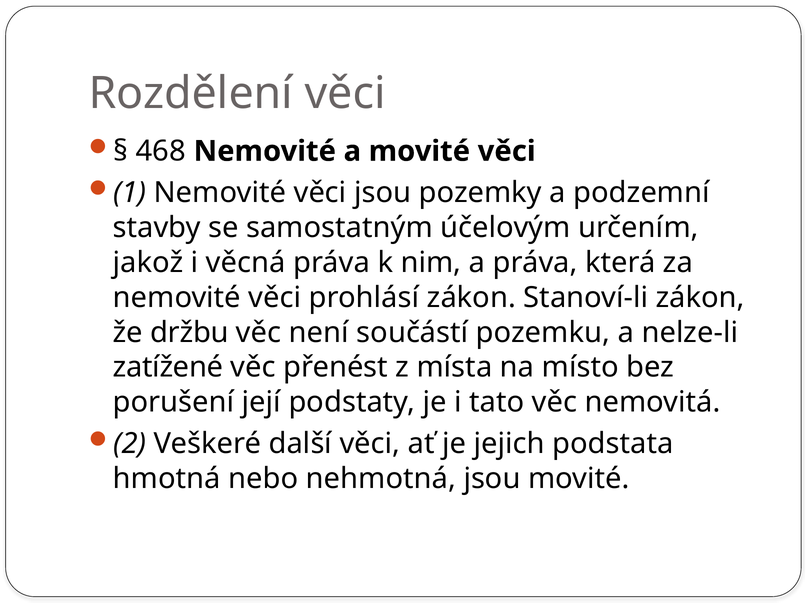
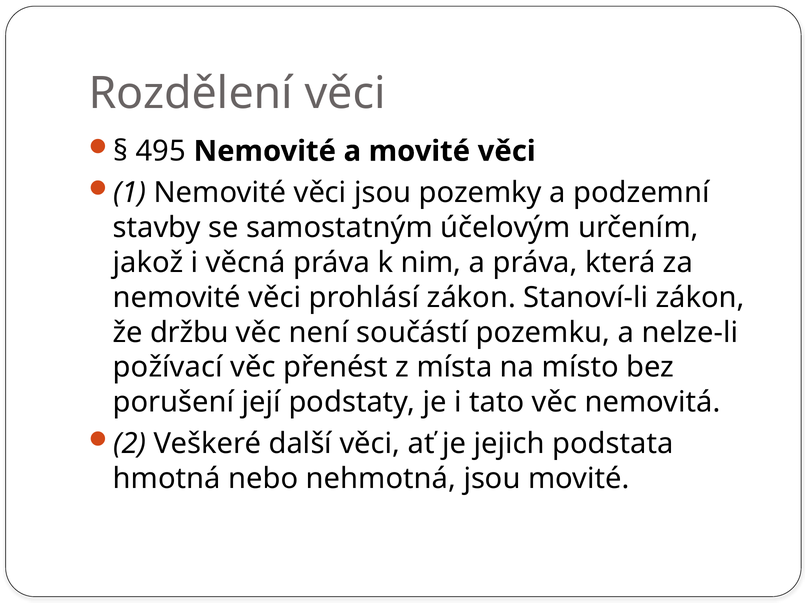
468: 468 -> 495
zatížené: zatížené -> požívací
